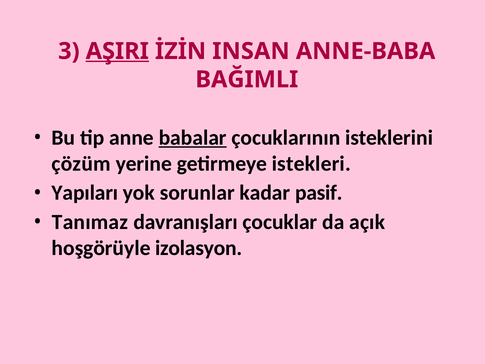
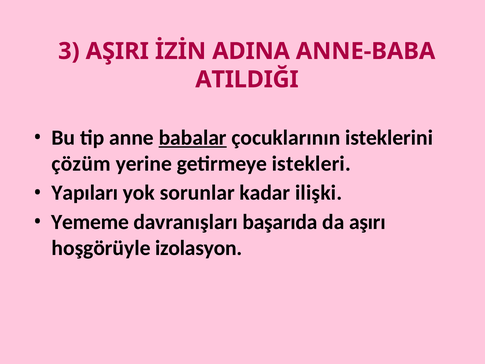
AŞIRI underline: present -> none
INSAN: INSAN -> ADINA
BAĞIMLI: BAĞIMLI -> ATILDIĞI
pasif: pasif -> ilişki
Tanımaz: Tanımaz -> Yememe
çocuklar: çocuklar -> başarıda
açık: açık -> aşırı
